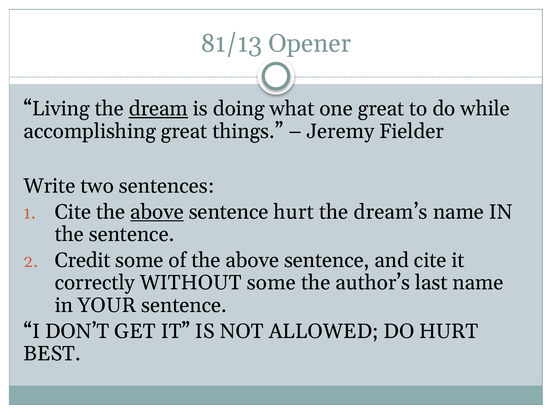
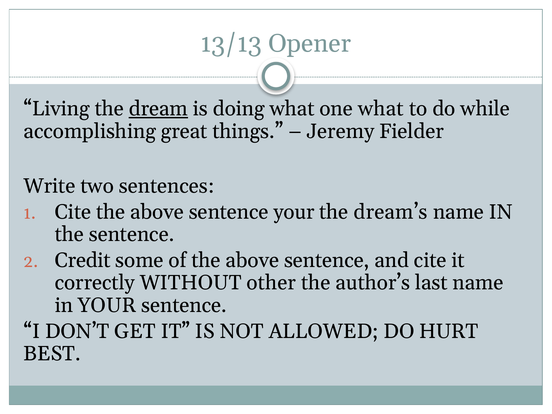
81/13: 81/13 -> 13/13
one great: great -> what
above at (157, 212) underline: present -> none
sentence hurt: hurt -> your
WITHOUT some: some -> other
